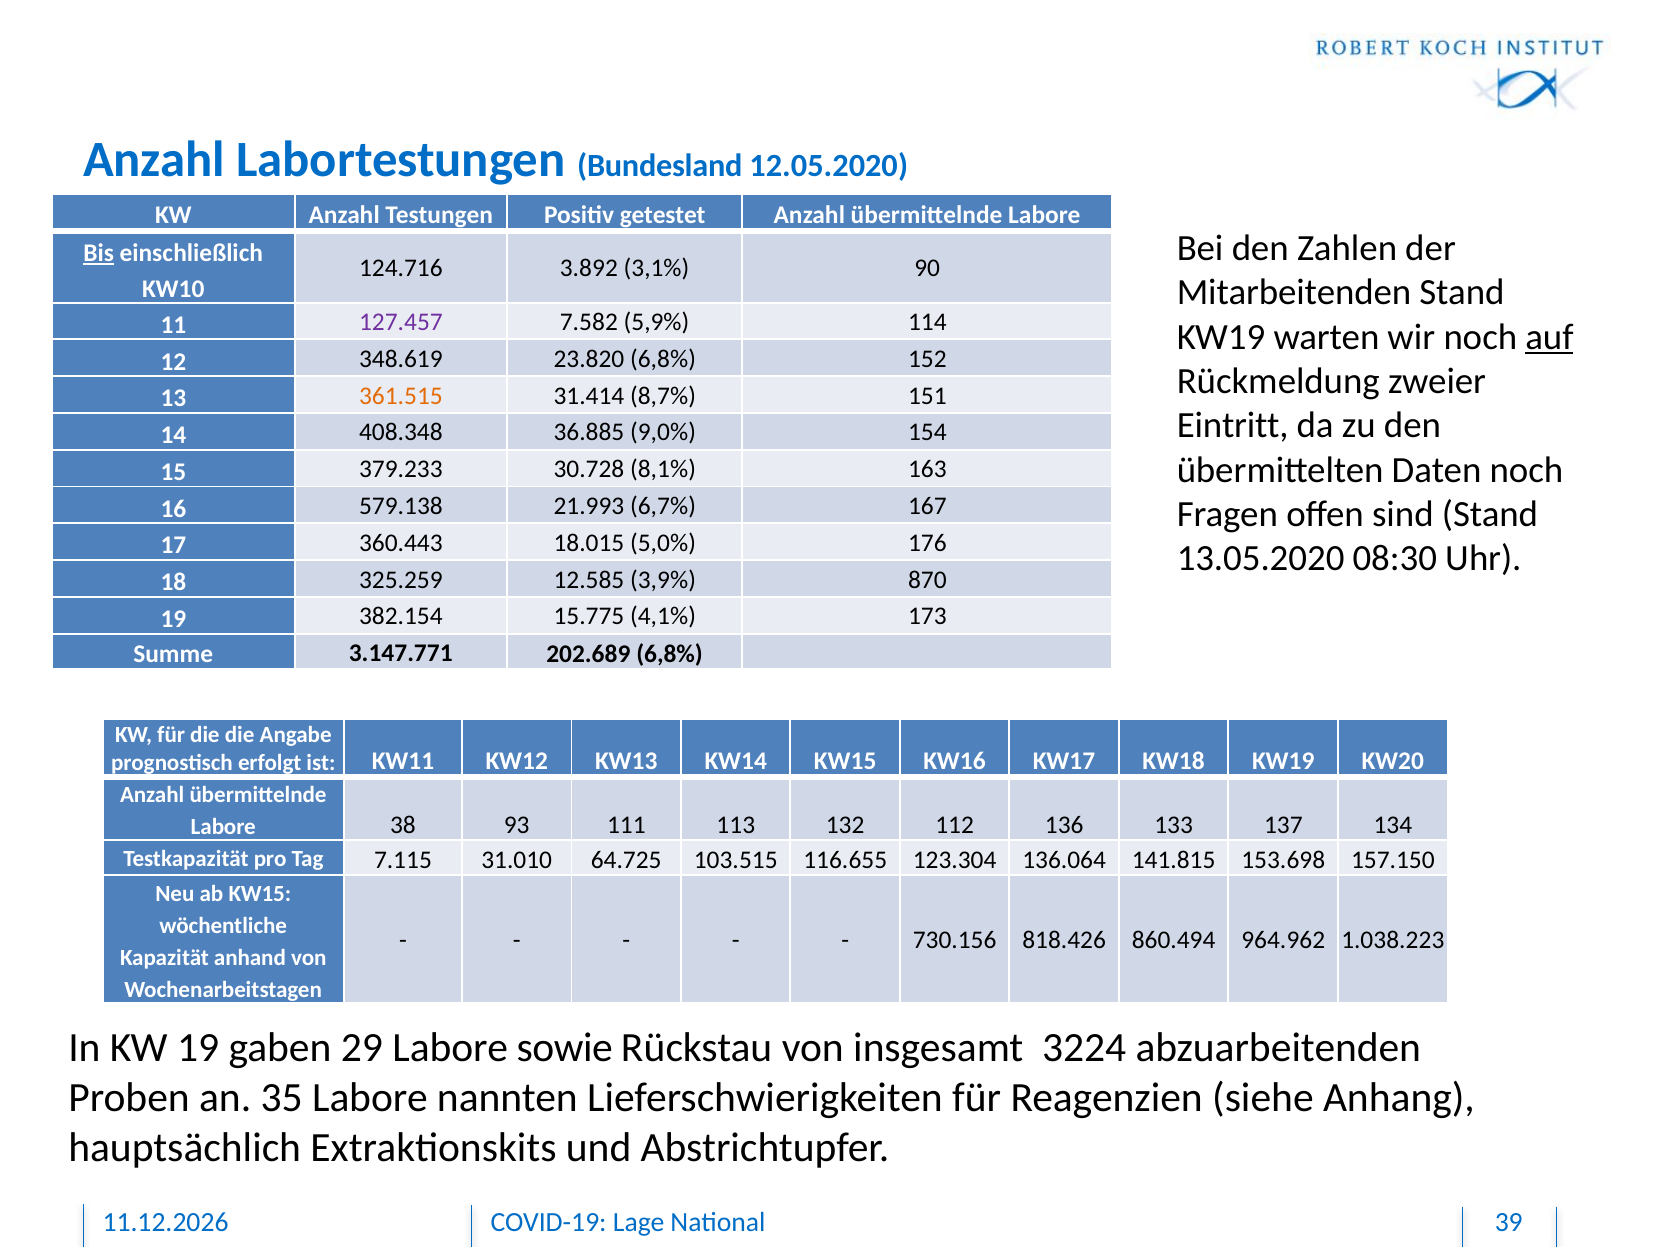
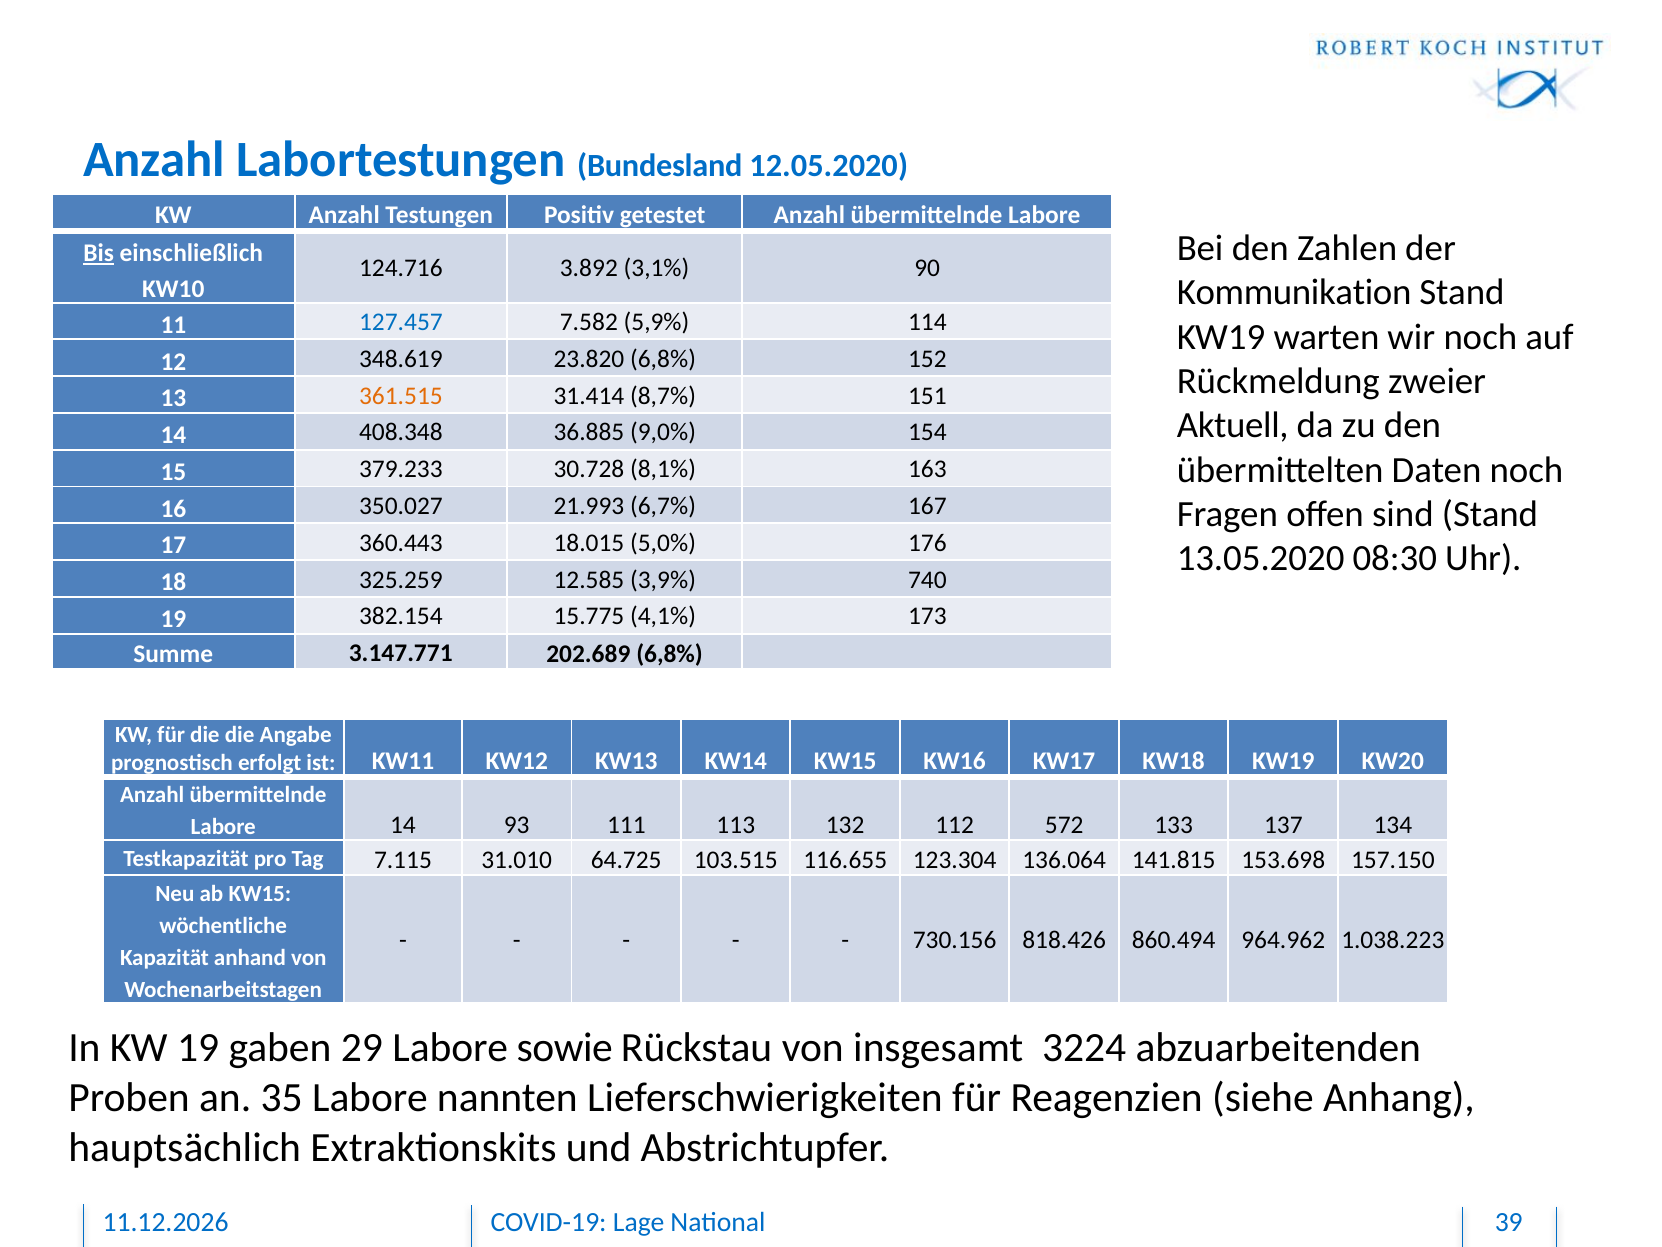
Mitarbeitenden: Mitarbeitenden -> Kommunikation
127.457 colour: purple -> blue
auf underline: present -> none
Eintritt: Eintritt -> Aktuell
579.138: 579.138 -> 350.027
870: 870 -> 740
Labore 38: 38 -> 14
136: 136 -> 572
